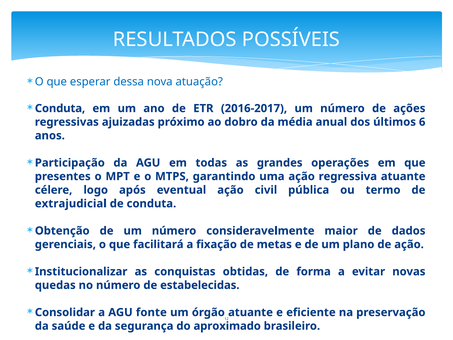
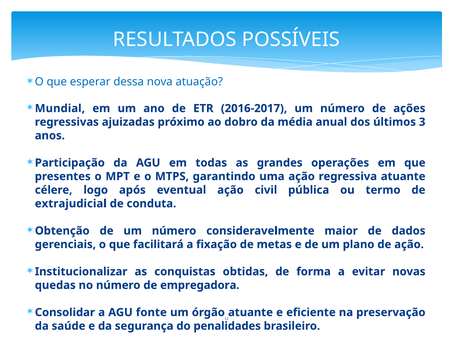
Conduta at (60, 108): Conduta -> Mundial
6: 6 -> 3
estabelecidas: estabelecidas -> empregadora
aproximado: aproximado -> penalidades
